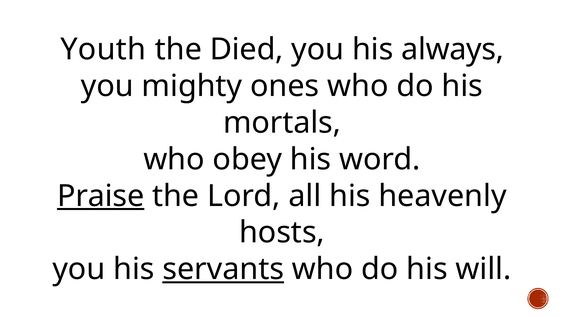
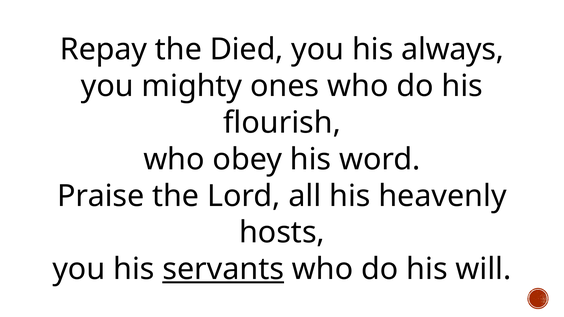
Youth: Youth -> Repay
mortals: mortals -> flourish
Praise underline: present -> none
